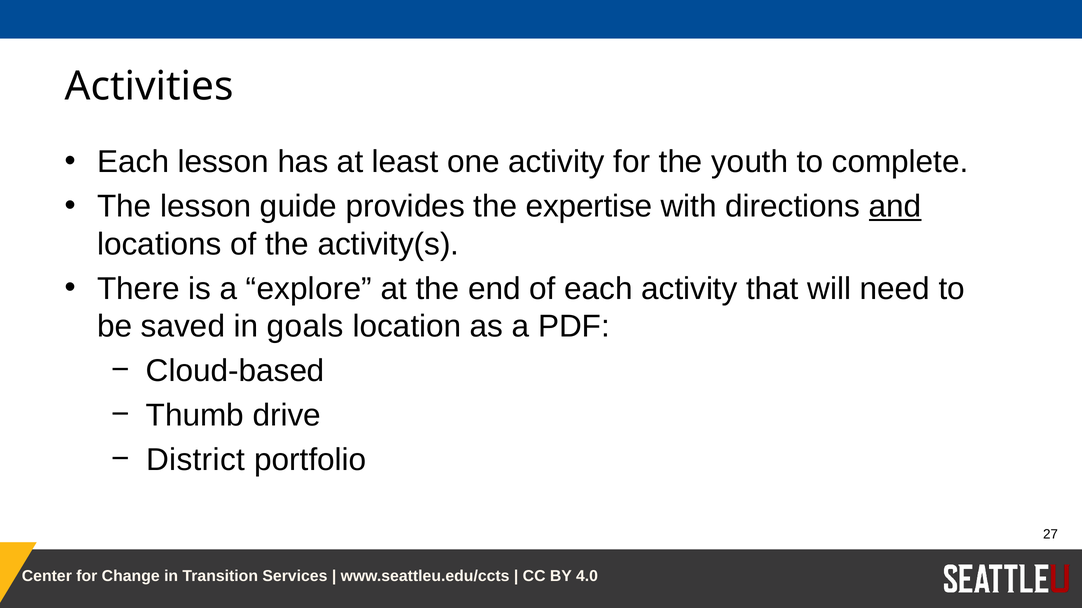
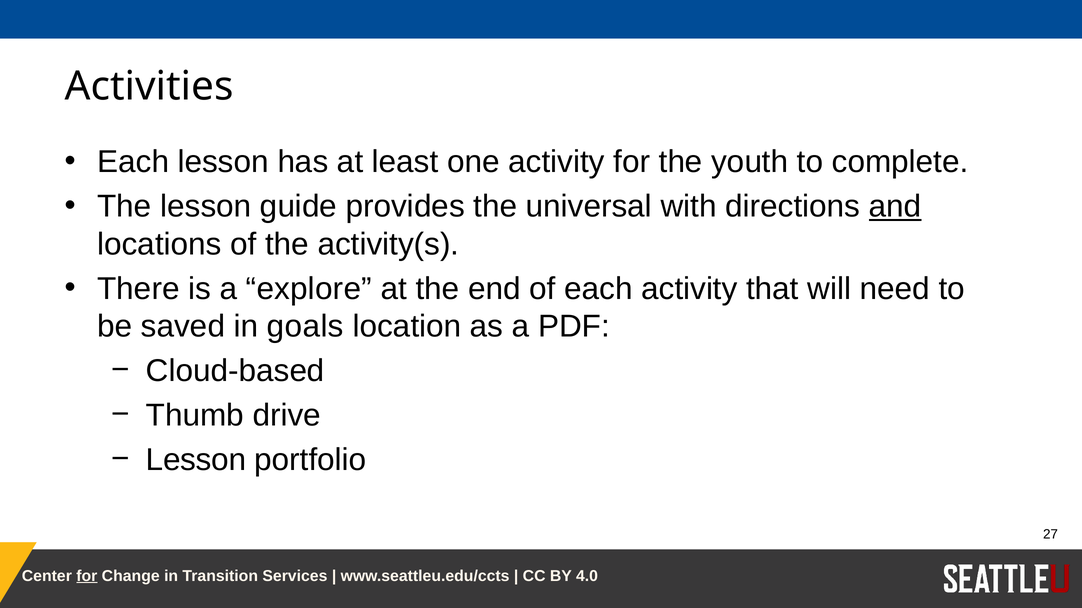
expertise: expertise -> universal
District at (196, 461): District -> Lesson
for at (87, 577) underline: none -> present
